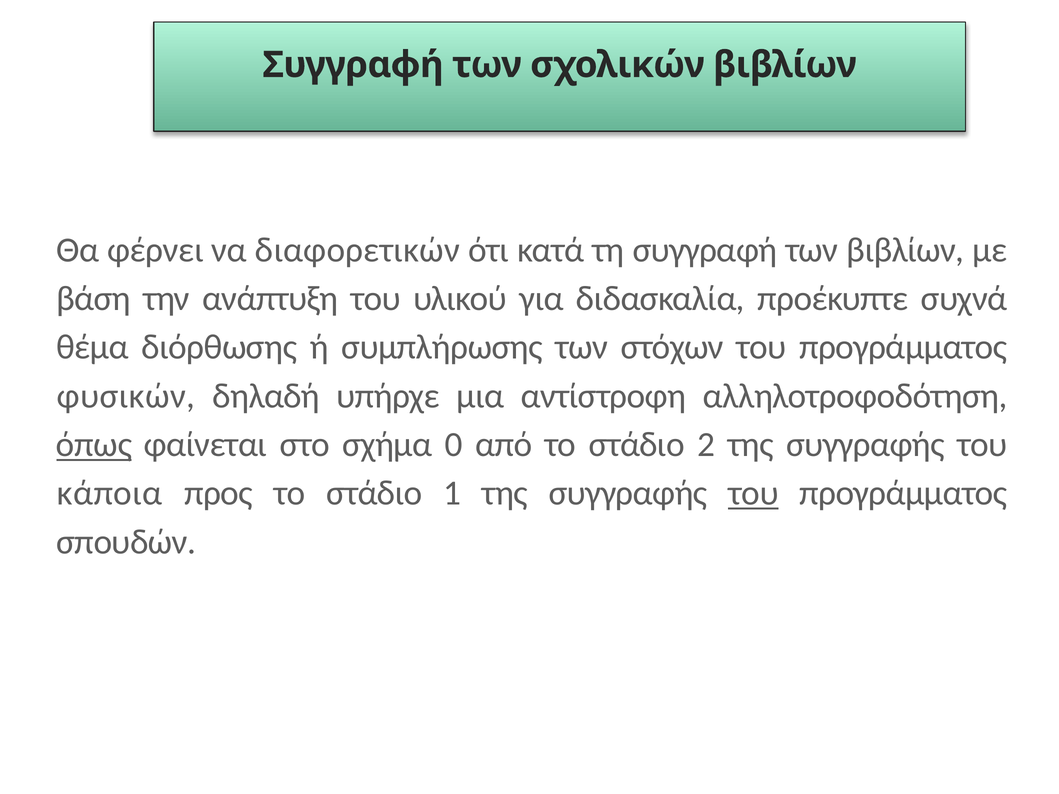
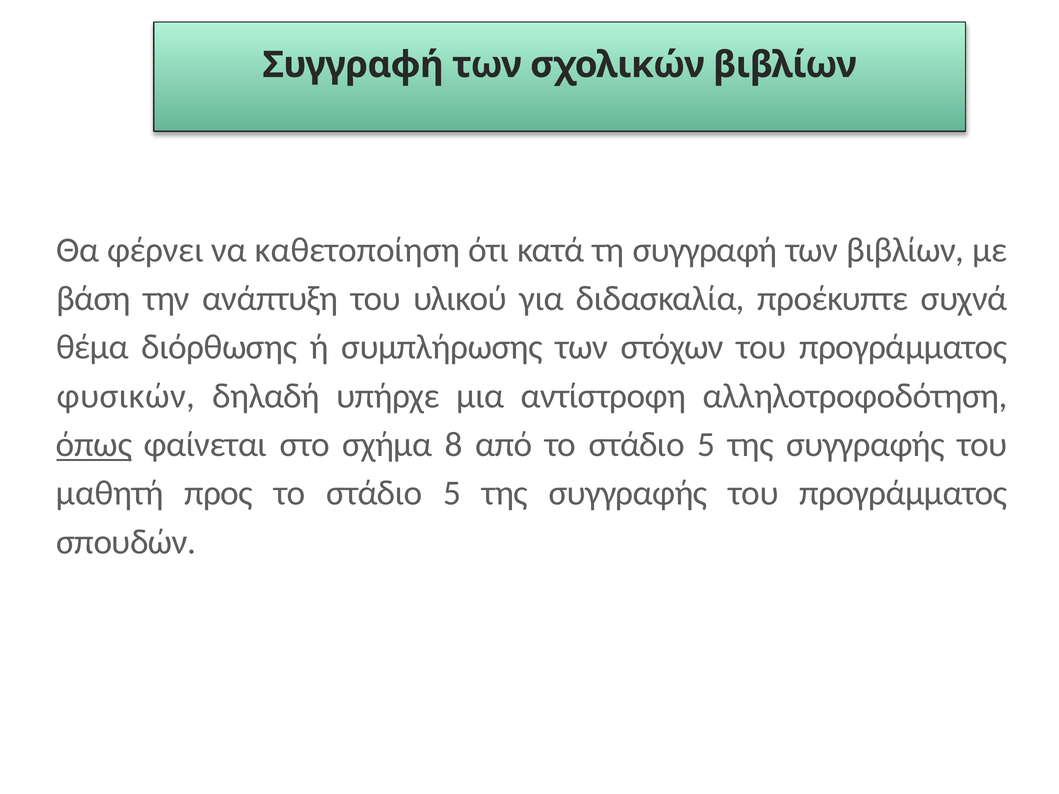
διαφορετικών: διαφορετικών -> καθετοποίηση
0: 0 -> 8
από το στάδιο 2: 2 -> 5
κάποια: κάποια -> μαθητή
προς το στάδιο 1: 1 -> 5
του at (753, 493) underline: present -> none
